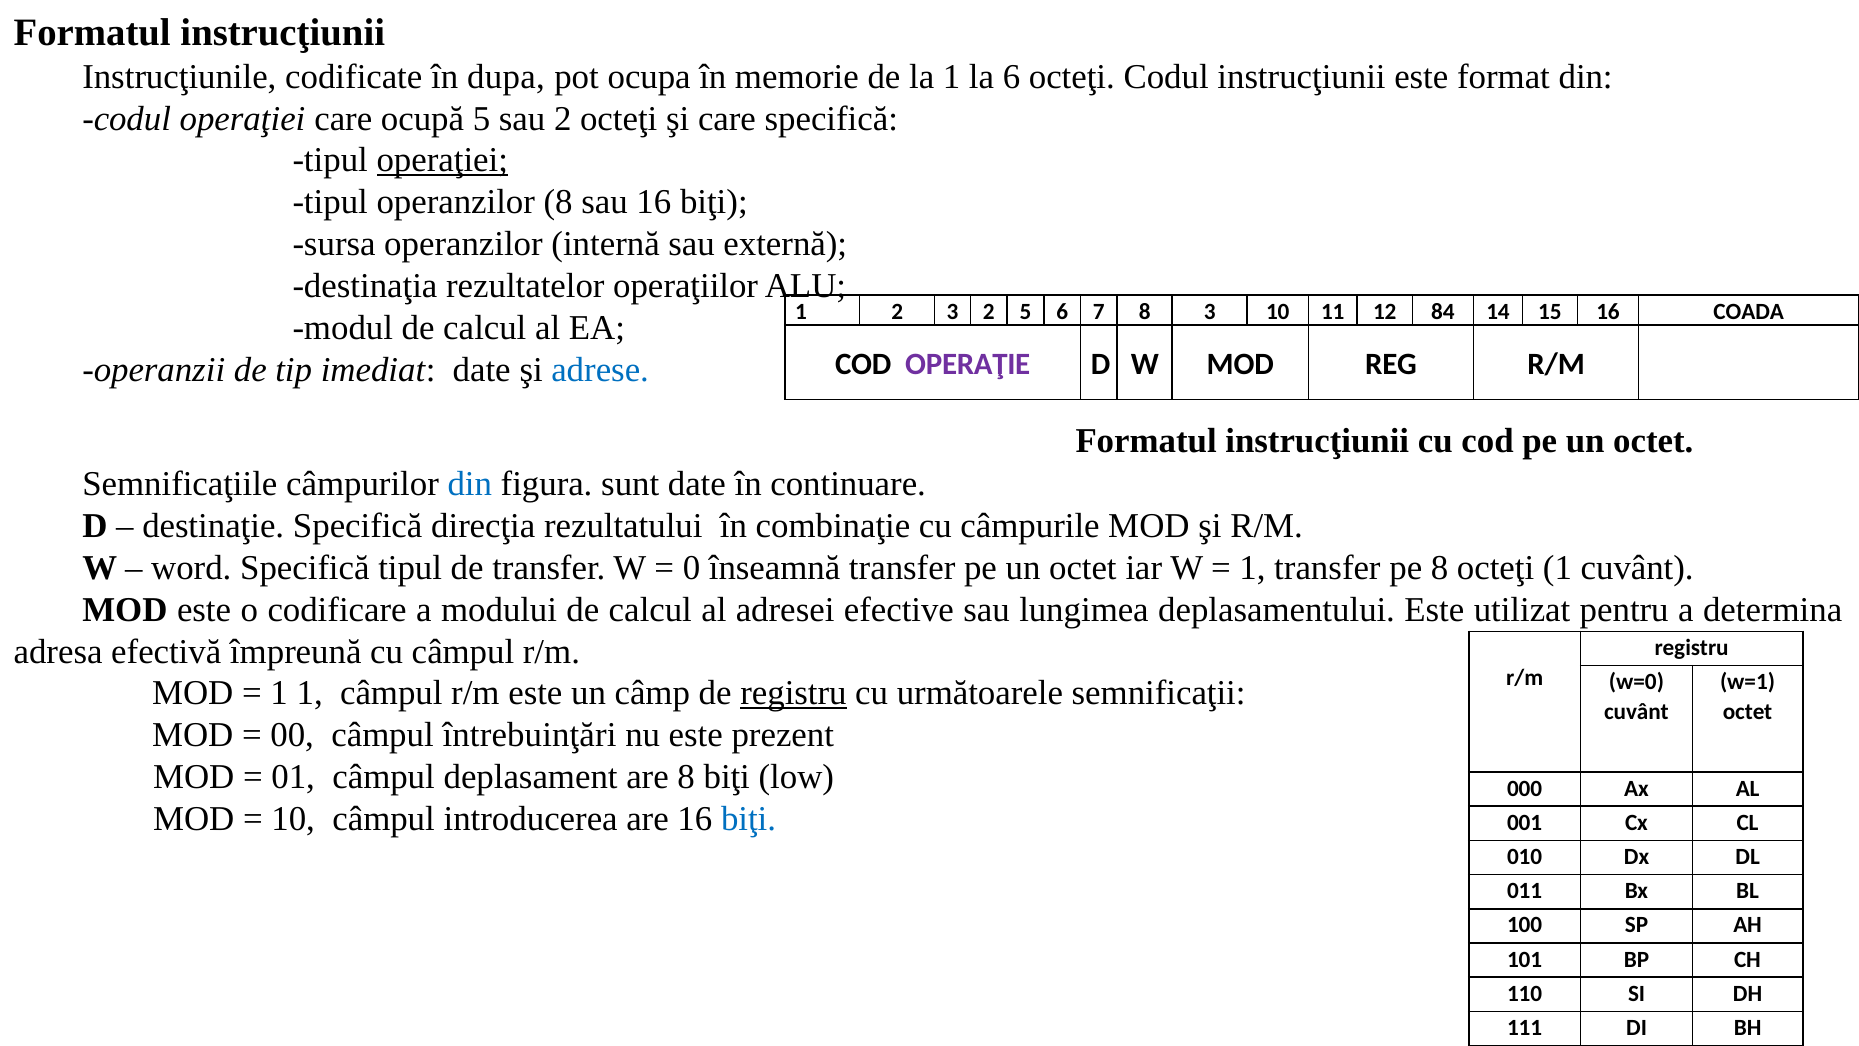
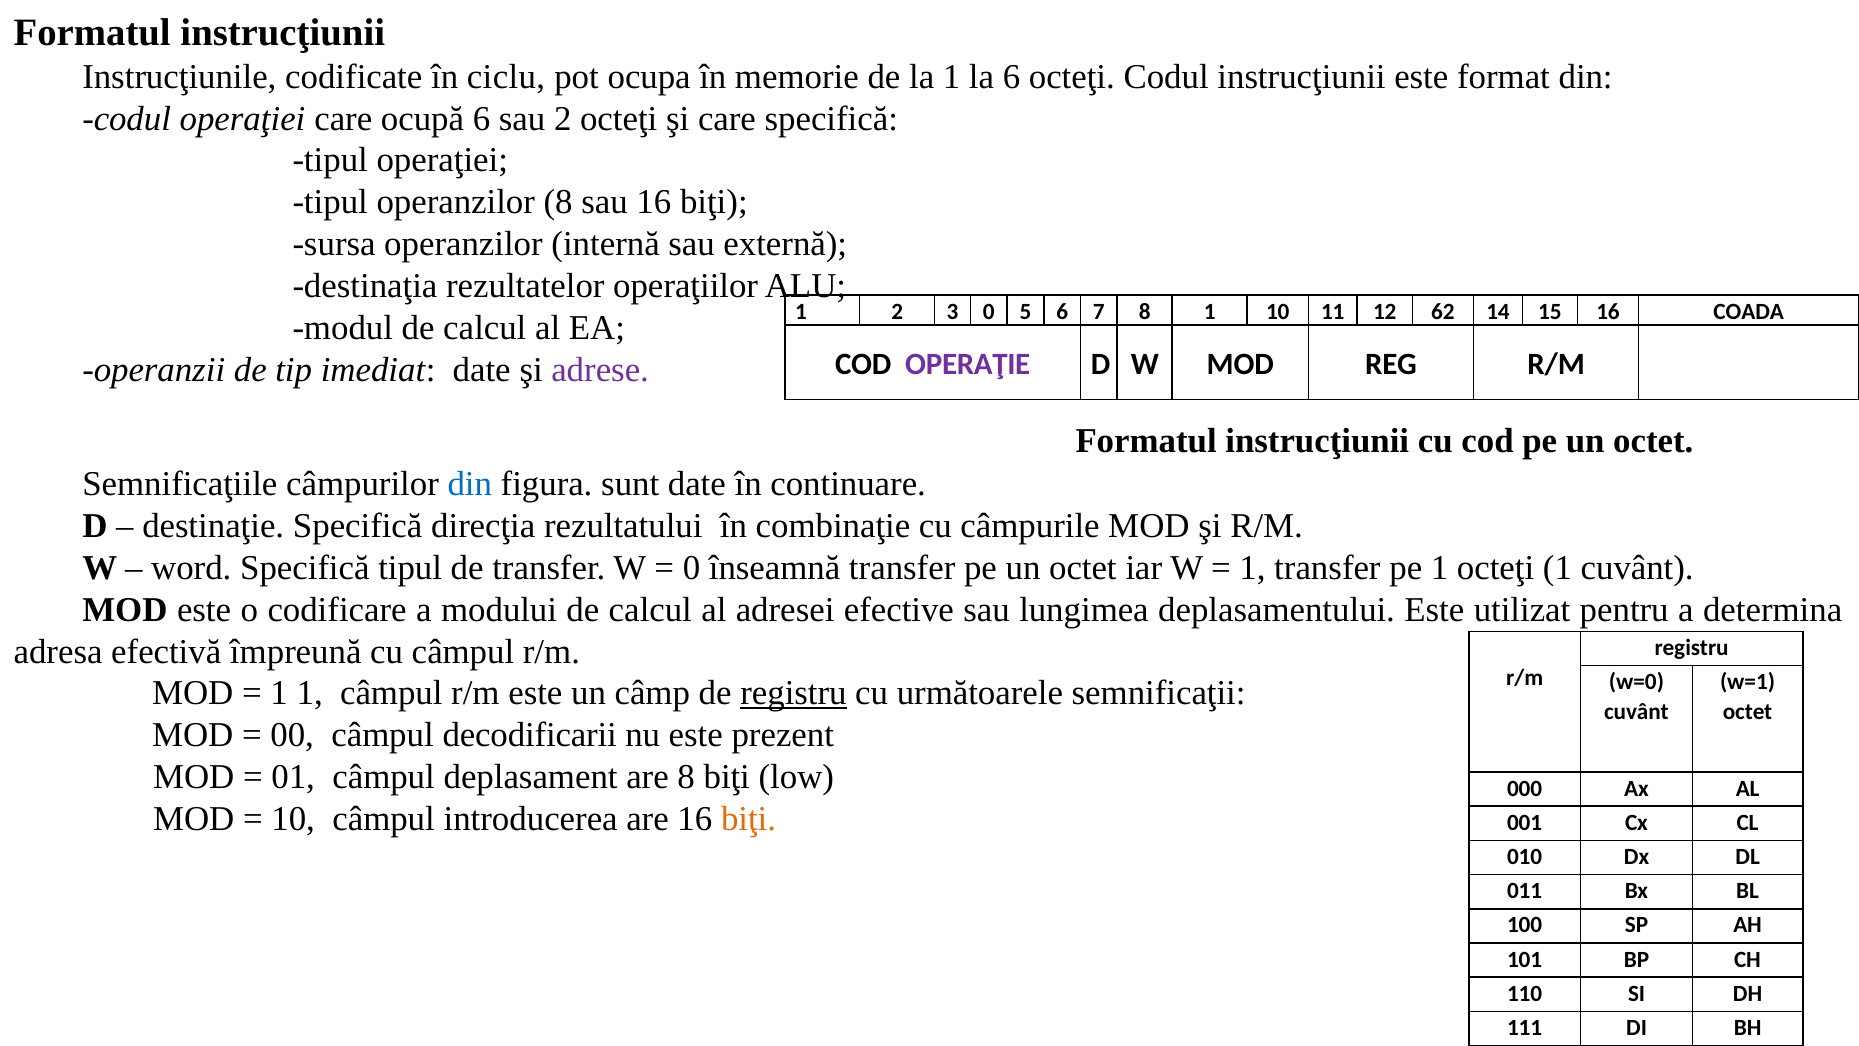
dupa: dupa -> ciclu
ocupă 5: 5 -> 6
operaţiei at (442, 160) underline: present -> none
3 2: 2 -> 0
8 3: 3 -> 1
84: 84 -> 62
adrese colour: blue -> purple
pe 8: 8 -> 1
întrebuinţări: întrebuinţări -> decodificarii
biţi at (749, 819) colour: blue -> orange
